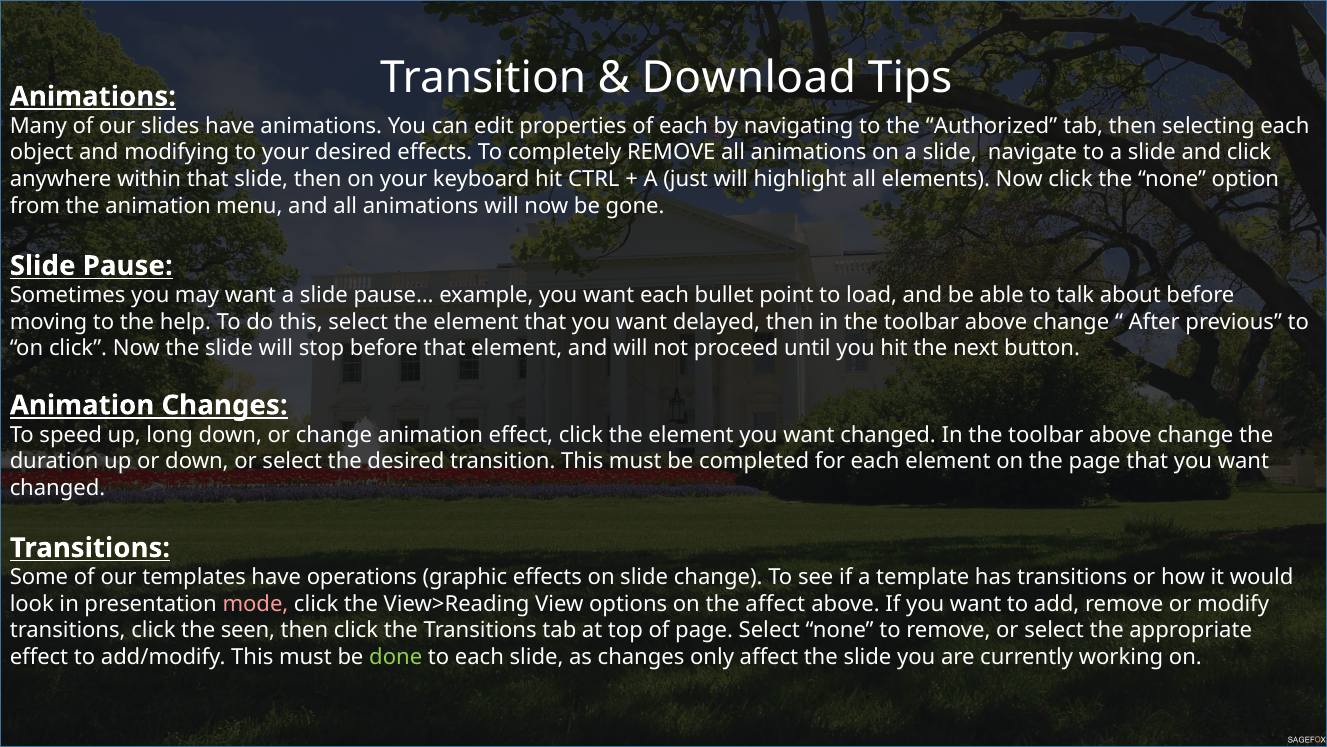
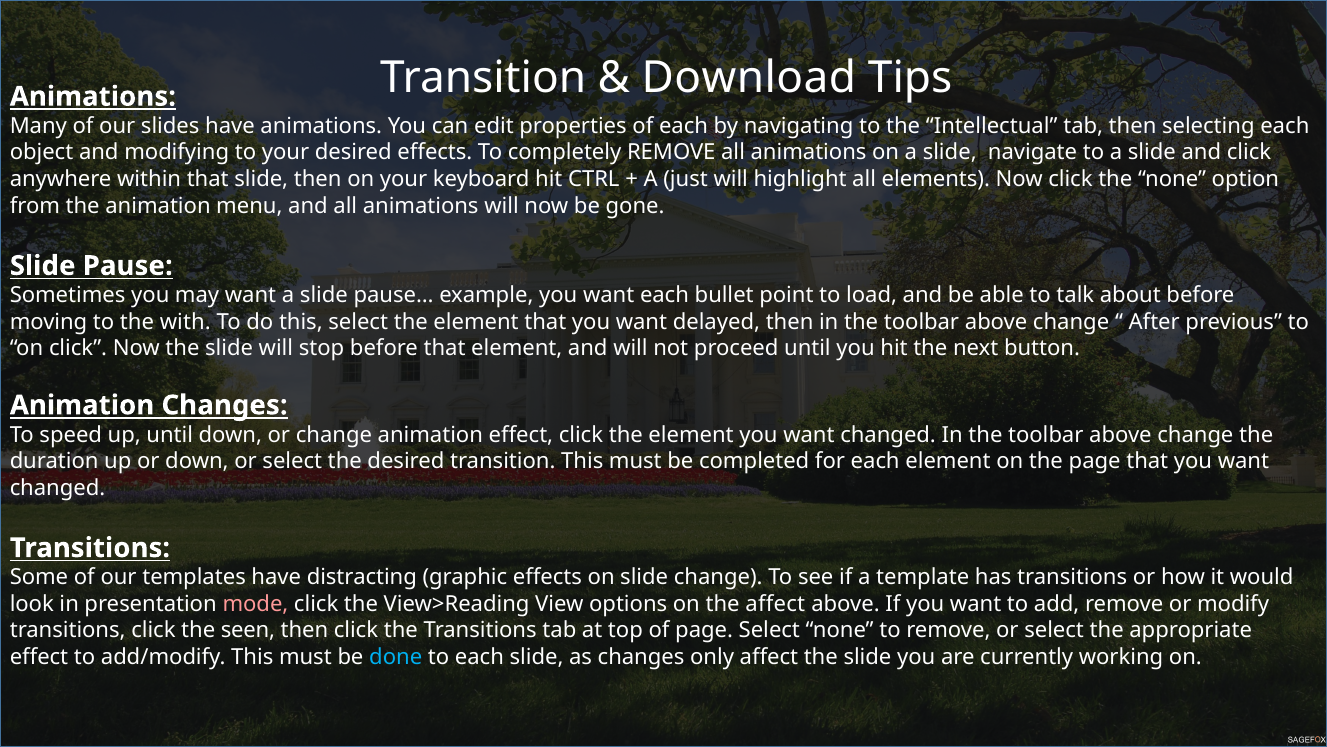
Authorized: Authorized -> Intellectual
help: help -> with
up long: long -> until
operations: operations -> distracting
done colour: light green -> light blue
